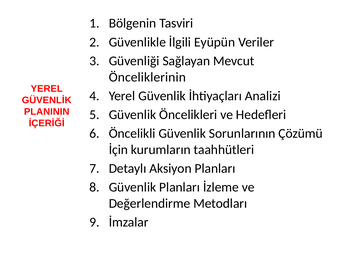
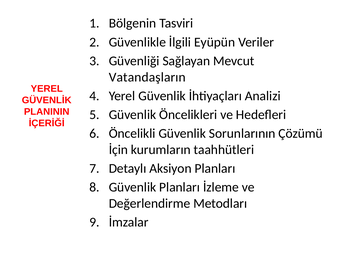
Önceliklerinin: Önceliklerinin -> Vatandaşların
